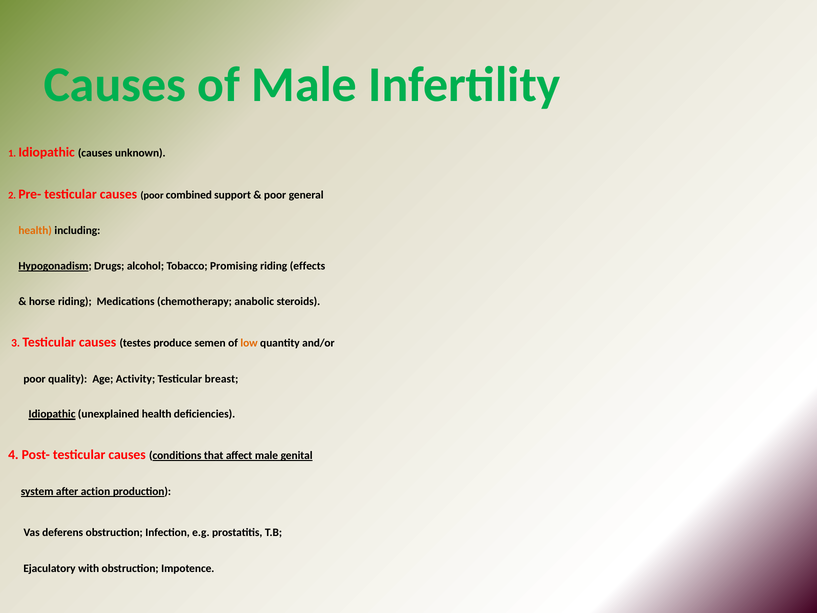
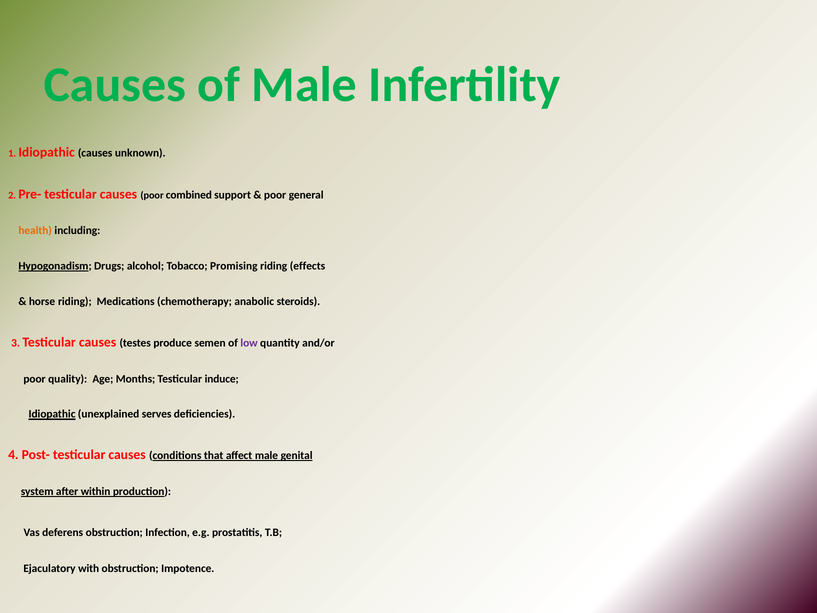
low colour: orange -> purple
Activity: Activity -> Months
breast: breast -> induce
unexplained health: health -> serves
action: action -> within
